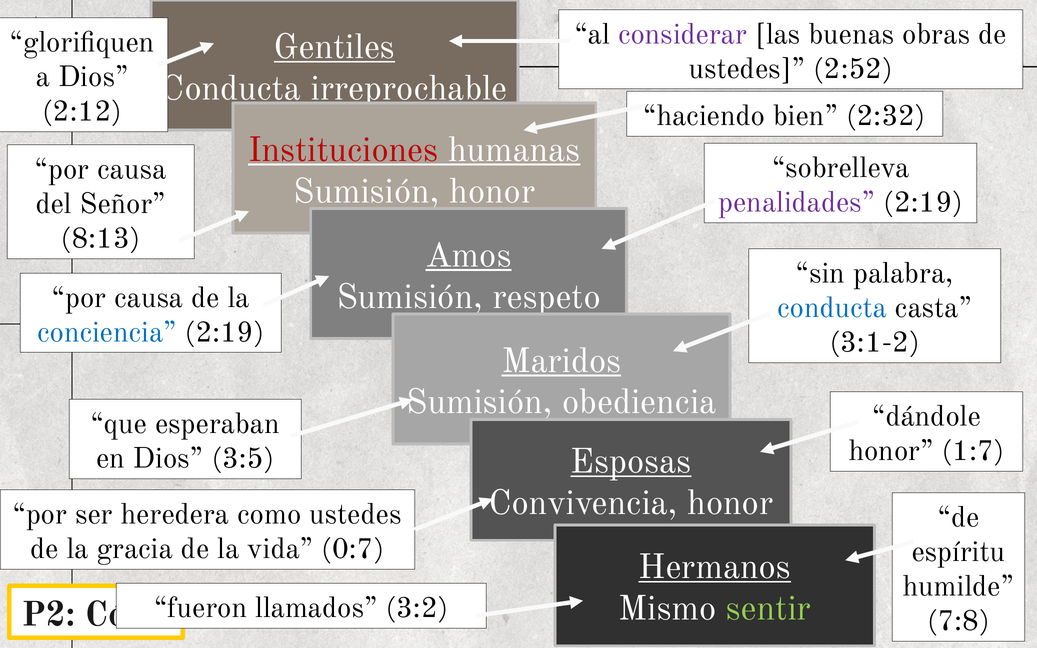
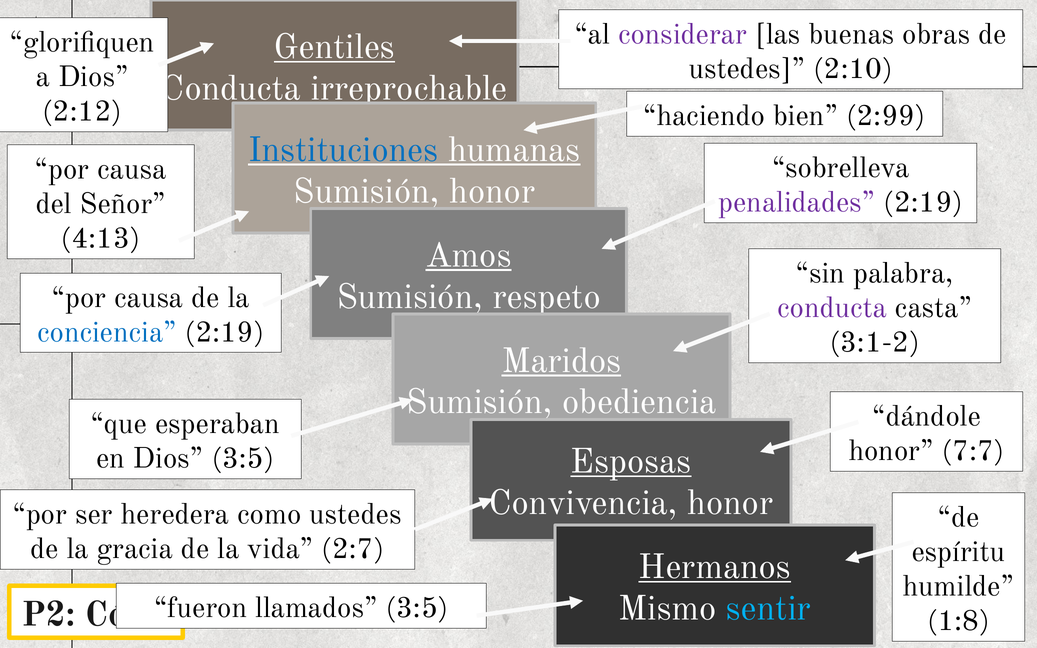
2:52: 2:52 -> 2:10
2:32: 2:32 -> 2:99
Instituciones colour: red -> blue
8:13: 8:13 -> 4:13
conducta at (832, 308) colour: blue -> purple
1:7: 1:7 -> 7:7
0:7: 0:7 -> 2:7
sentir colour: light green -> light blue
llamados 3:2: 3:2 -> 3:5
7:8: 7:8 -> 1:8
